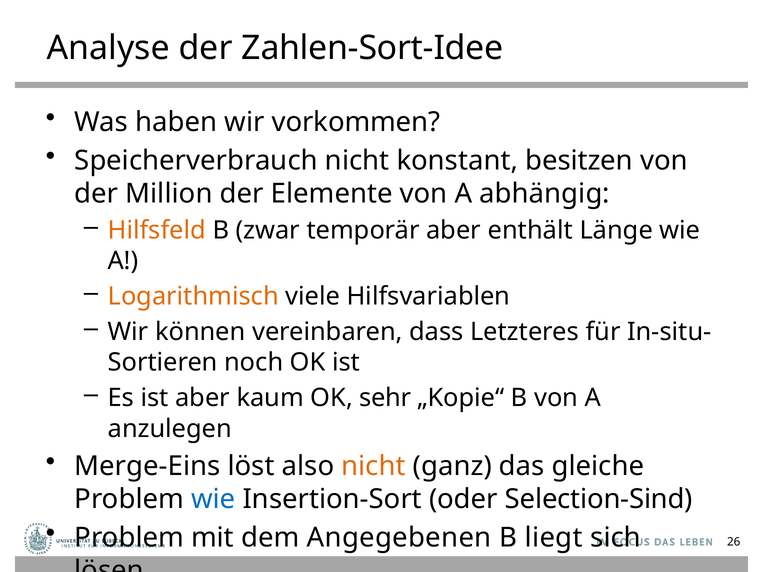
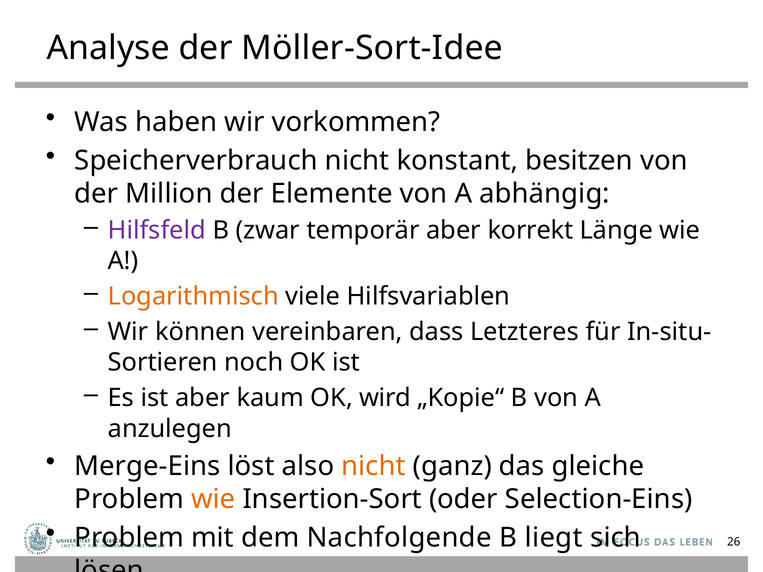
Zahlen-Sort-Idee: Zahlen-Sort-Idee -> Möller-Sort-Idee
Hilfsfeld colour: orange -> purple
enthält: enthält -> korrekt
sehr: sehr -> wird
wie at (213, 499) colour: blue -> orange
Selection-Sind: Selection-Sind -> Selection-Eins
Angegebenen: Angegebenen -> Nachfolgende
